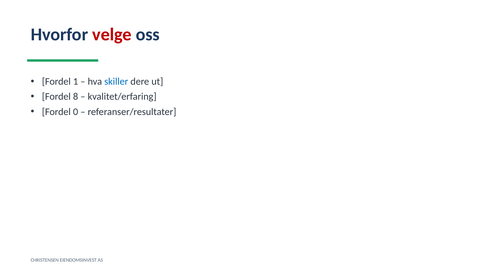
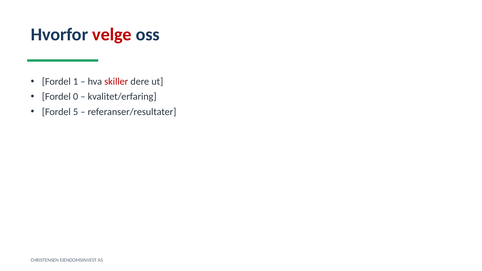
skiller colour: blue -> red
8: 8 -> 0
0: 0 -> 5
